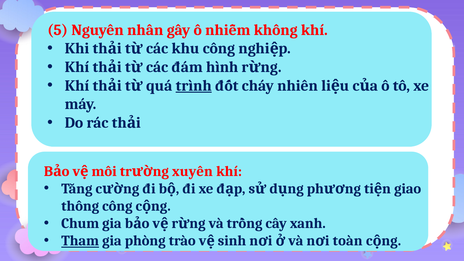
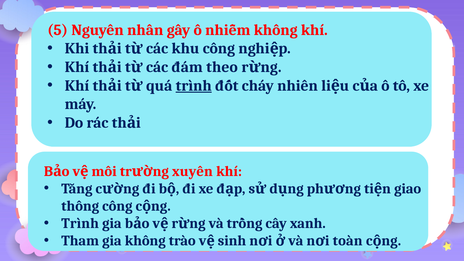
hình: hình -> theo
Chum at (80, 223): Chum -> Trình
Tham underline: present -> none
gia phòng: phòng -> không
